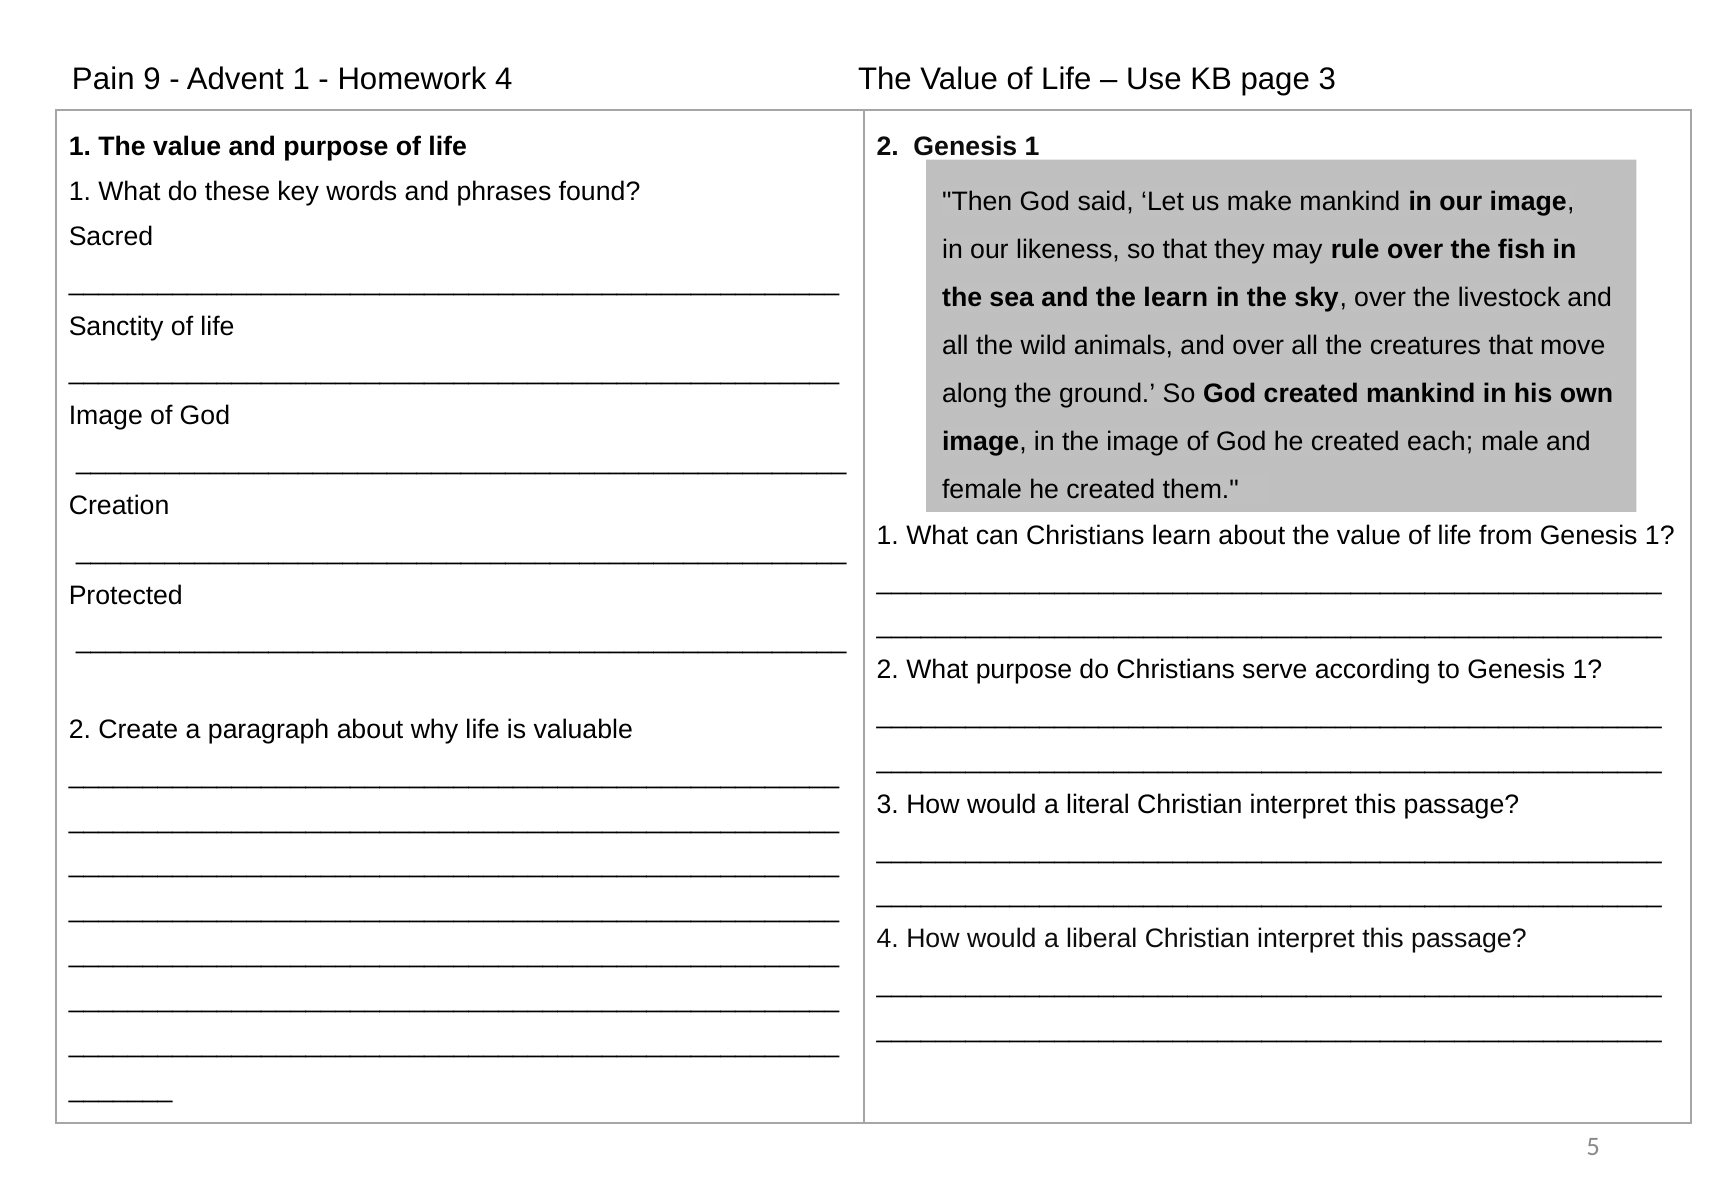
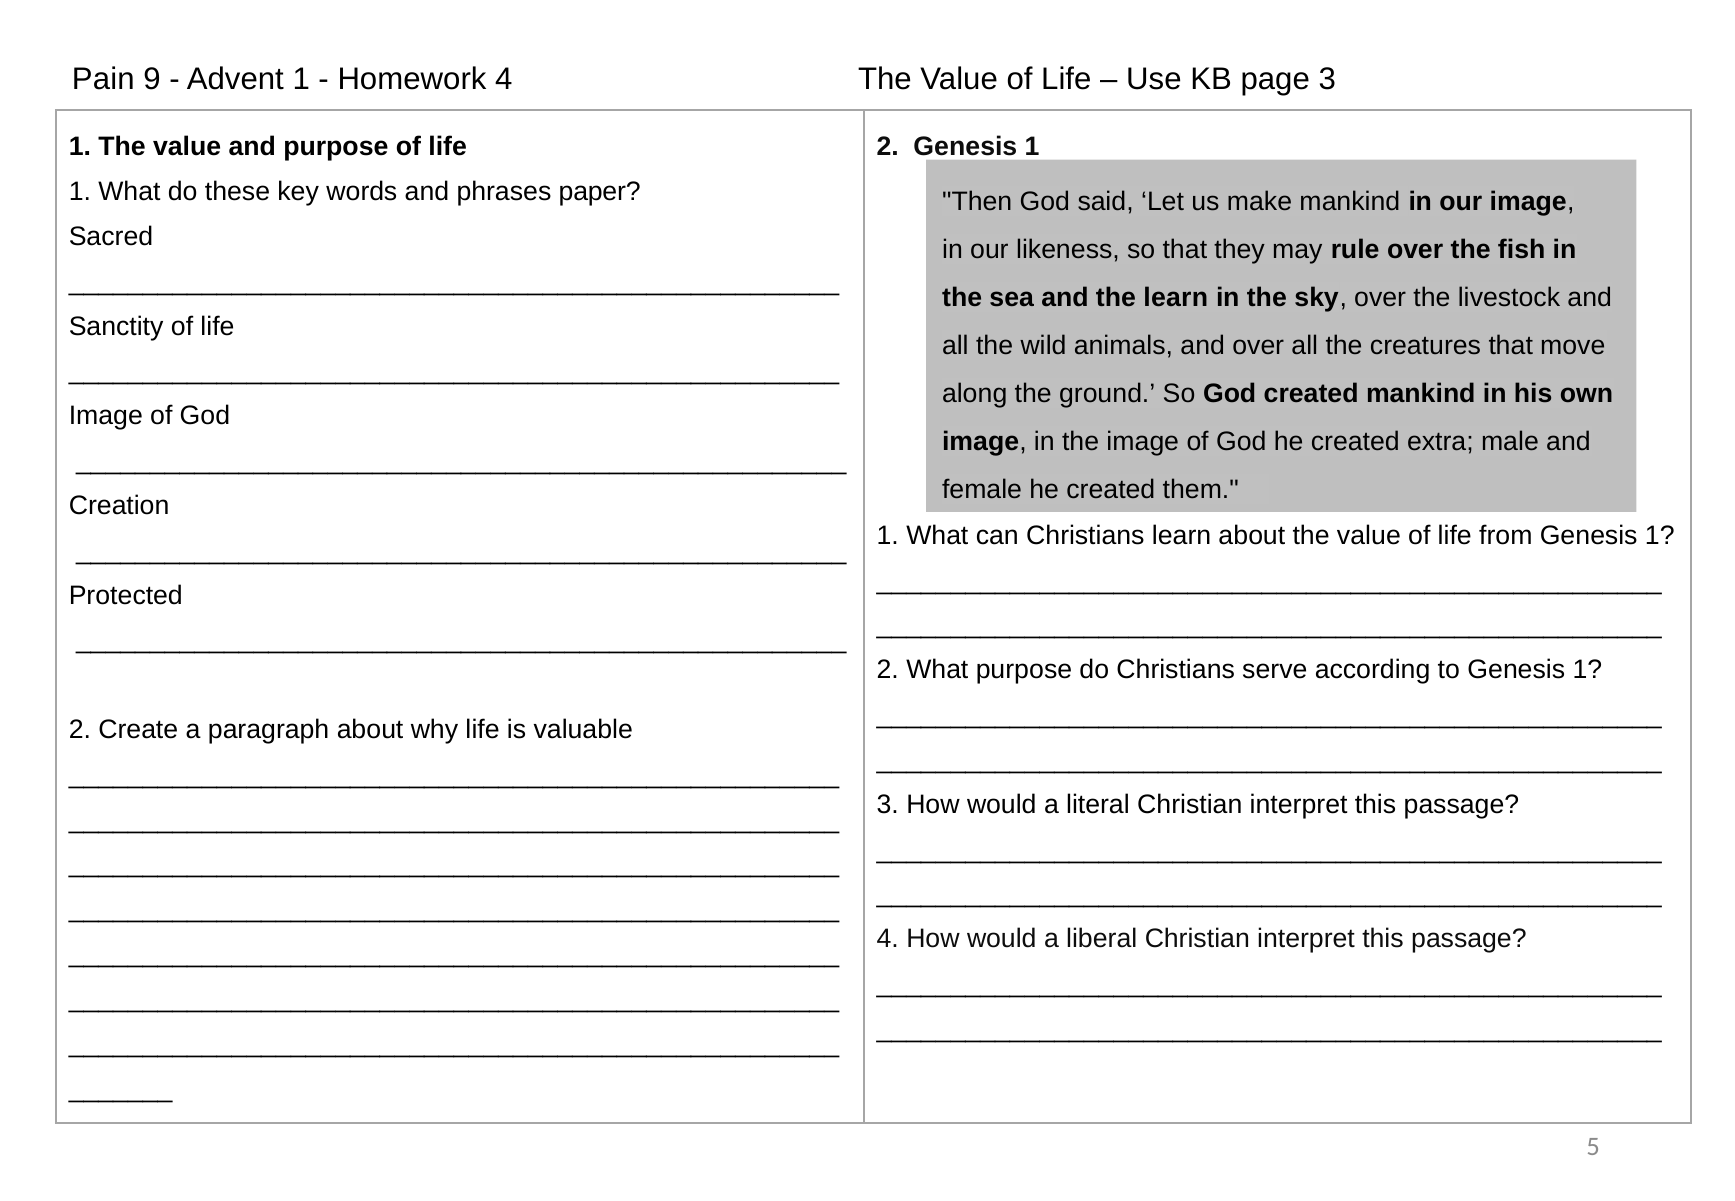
found: found -> paper
each: each -> extra
